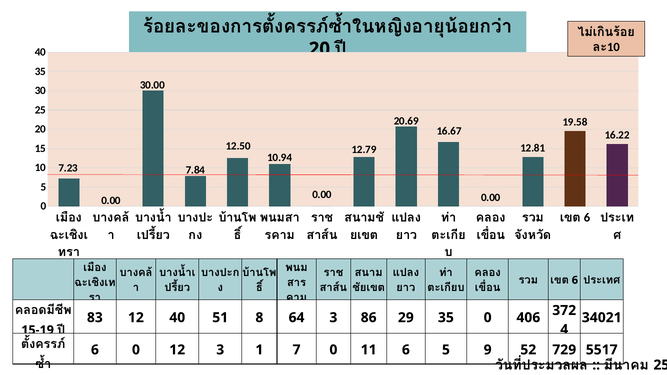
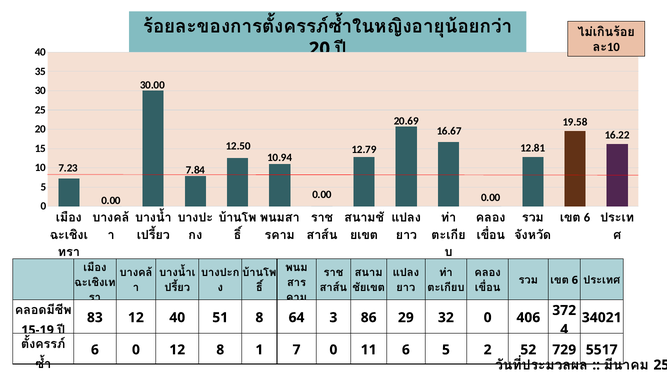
29 35: 35 -> 32
12 3: 3 -> 8
9: 9 -> 2
